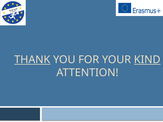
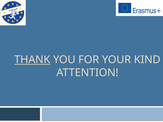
KIND underline: present -> none
